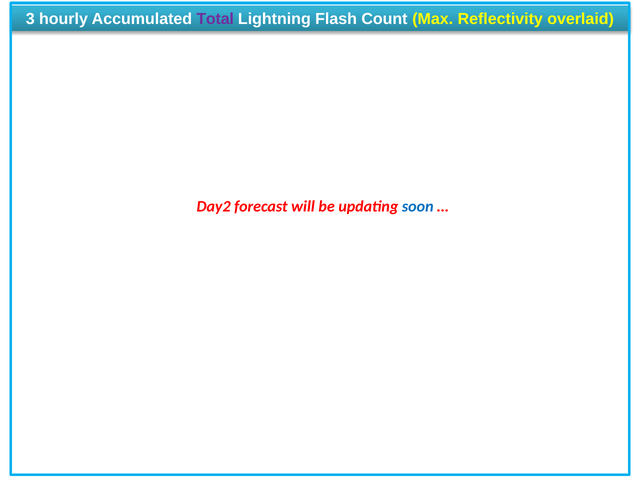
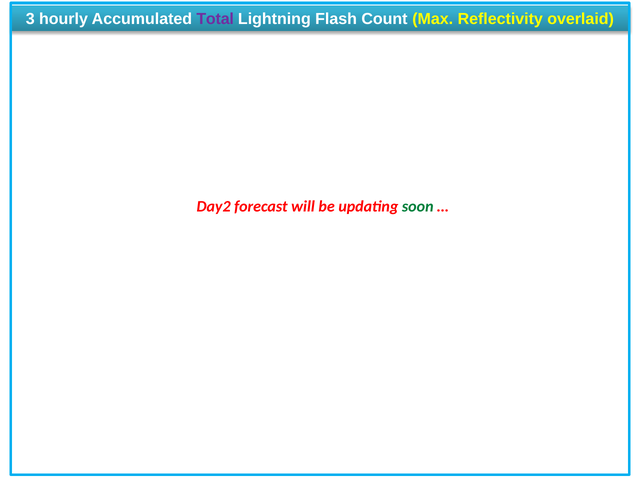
soon colour: blue -> green
